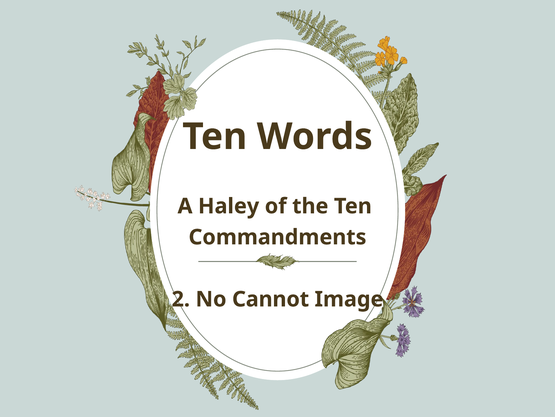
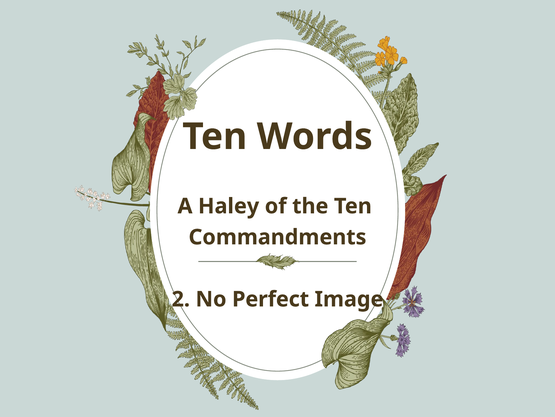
Cannot: Cannot -> Perfect
